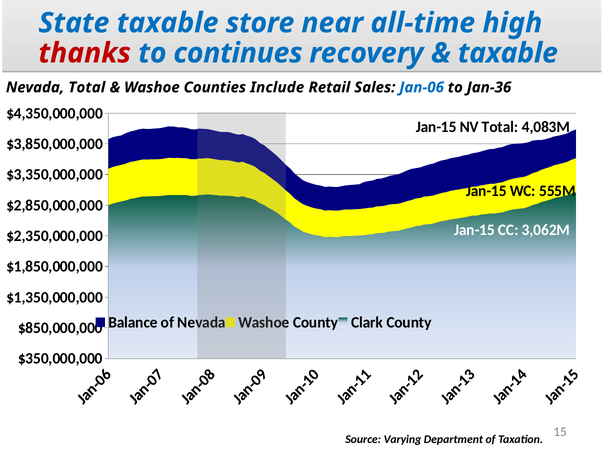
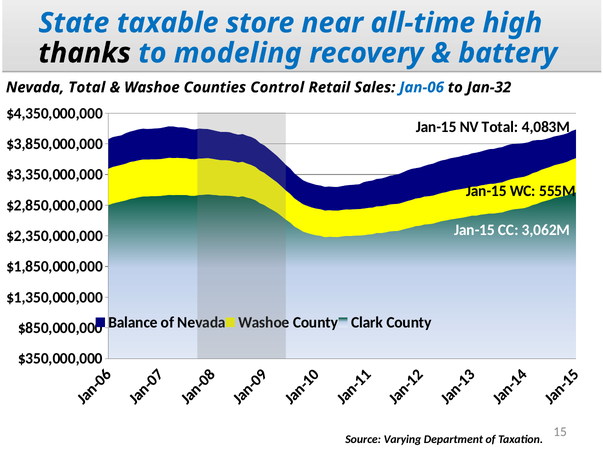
thanks colour: red -> black
continues: continues -> modeling
taxable at (508, 53): taxable -> battery
Include: Include -> Control
Jan-36: Jan-36 -> Jan-32
